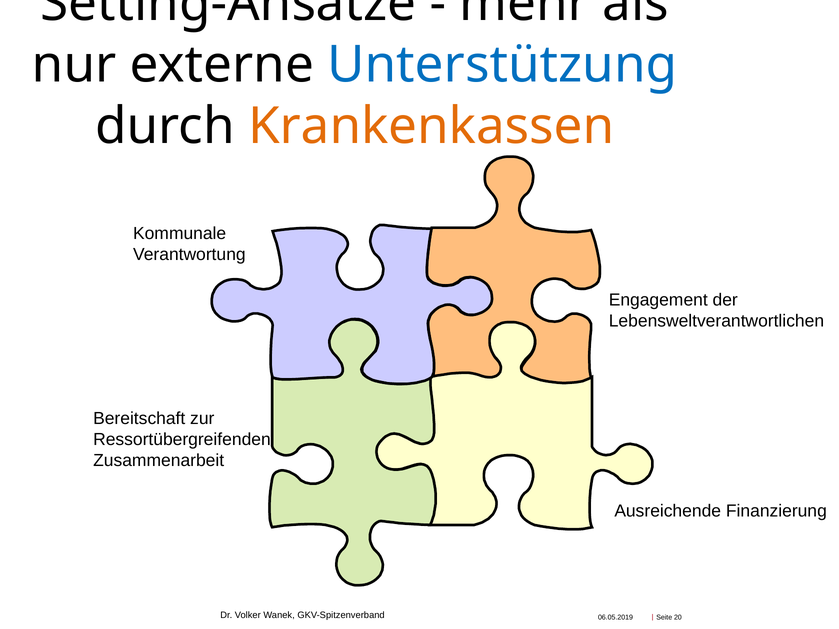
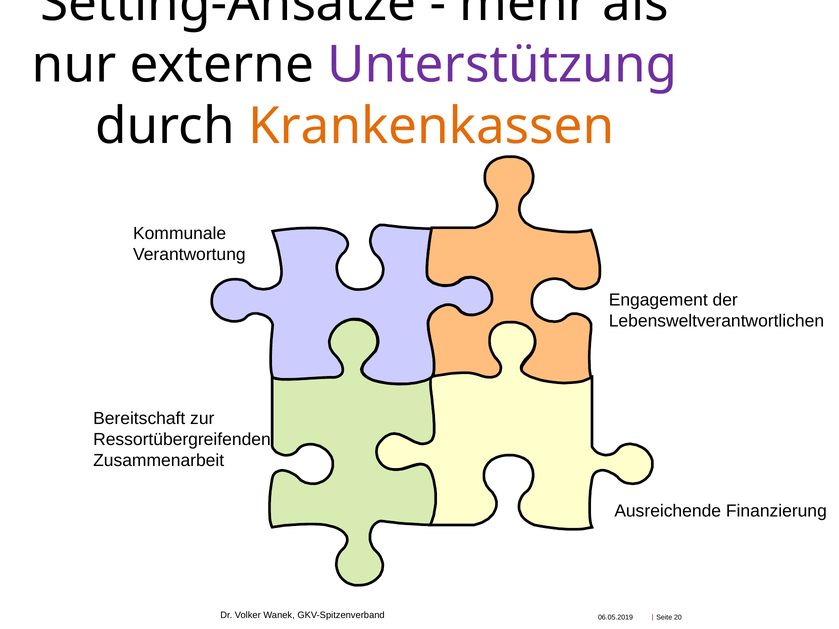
Unterstützung colour: blue -> purple
